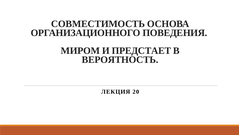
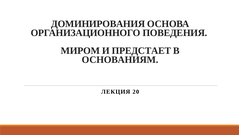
СОВМЕСТИМОСТЬ: СОВМЕСТИМОСТЬ -> ДОМИНИРОВАНИЯ
ВЕРОЯТНОСТЬ: ВЕРОЯТНОСТЬ -> ОСНОВАНИЯМ
